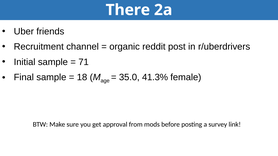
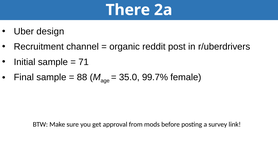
friends: friends -> design
18: 18 -> 88
41.3%: 41.3% -> 99.7%
